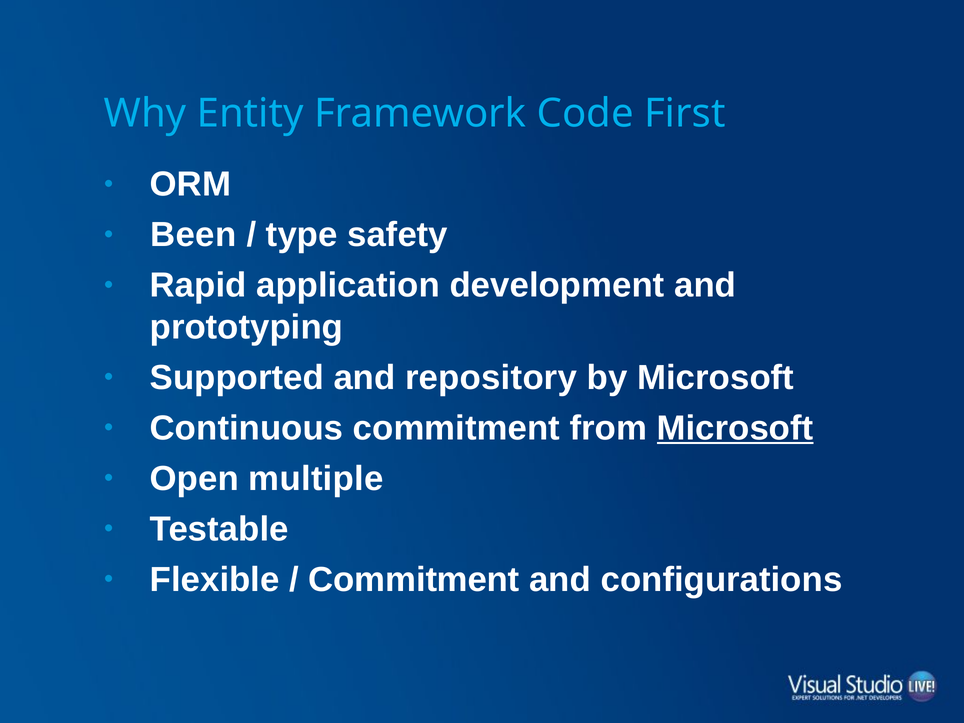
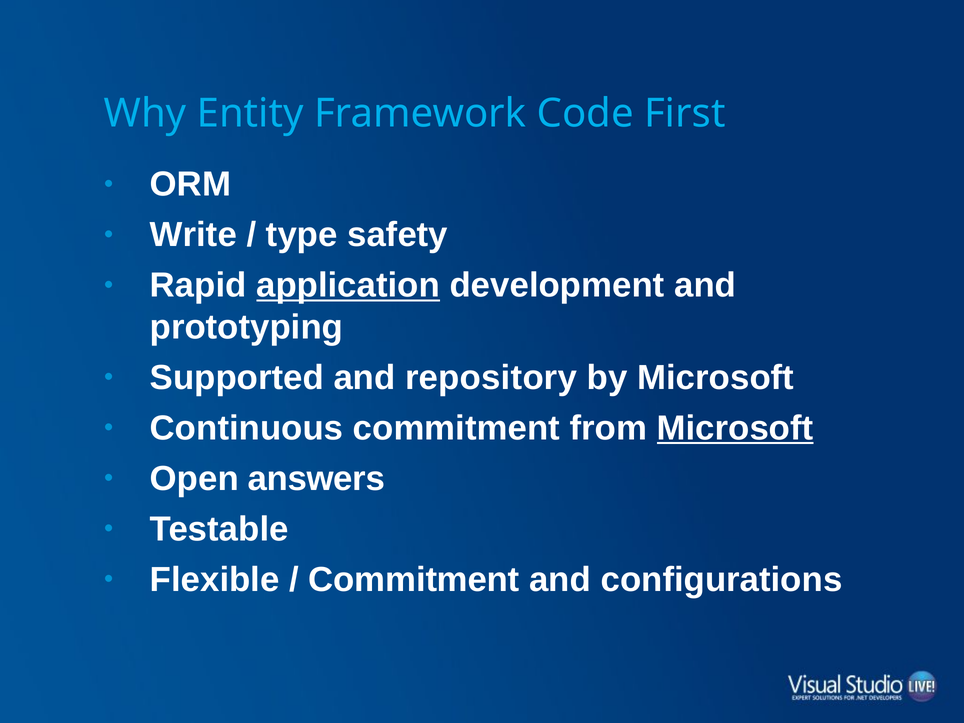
Been: Been -> Write
application underline: none -> present
multiple: multiple -> answers
